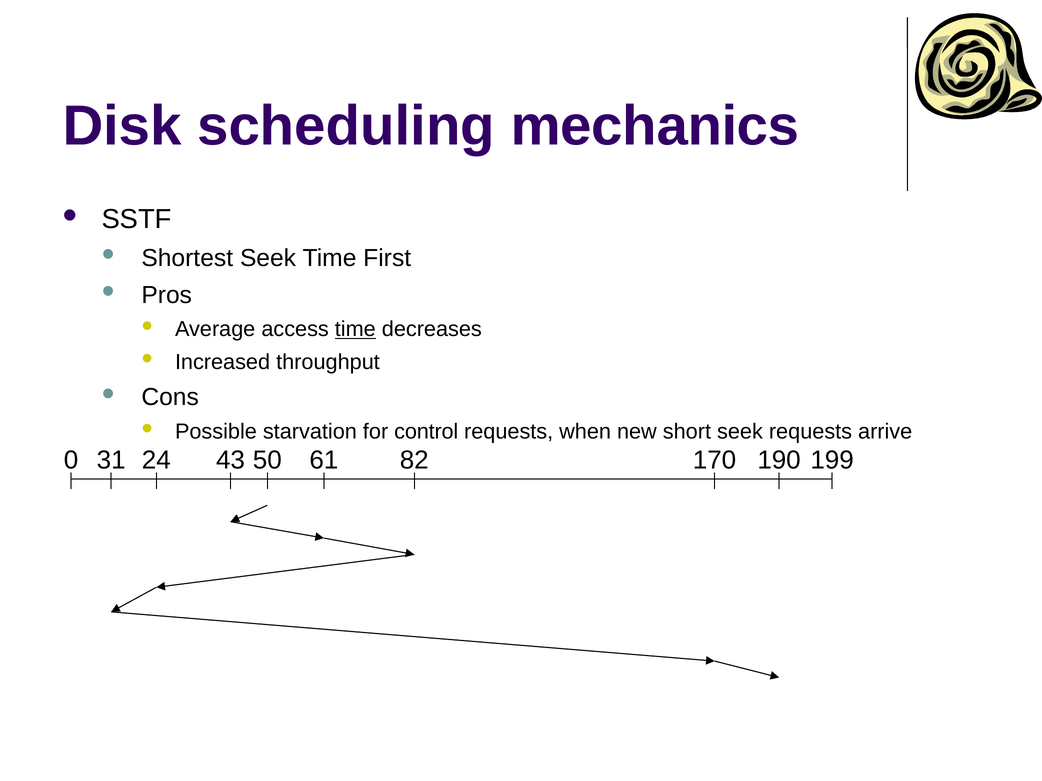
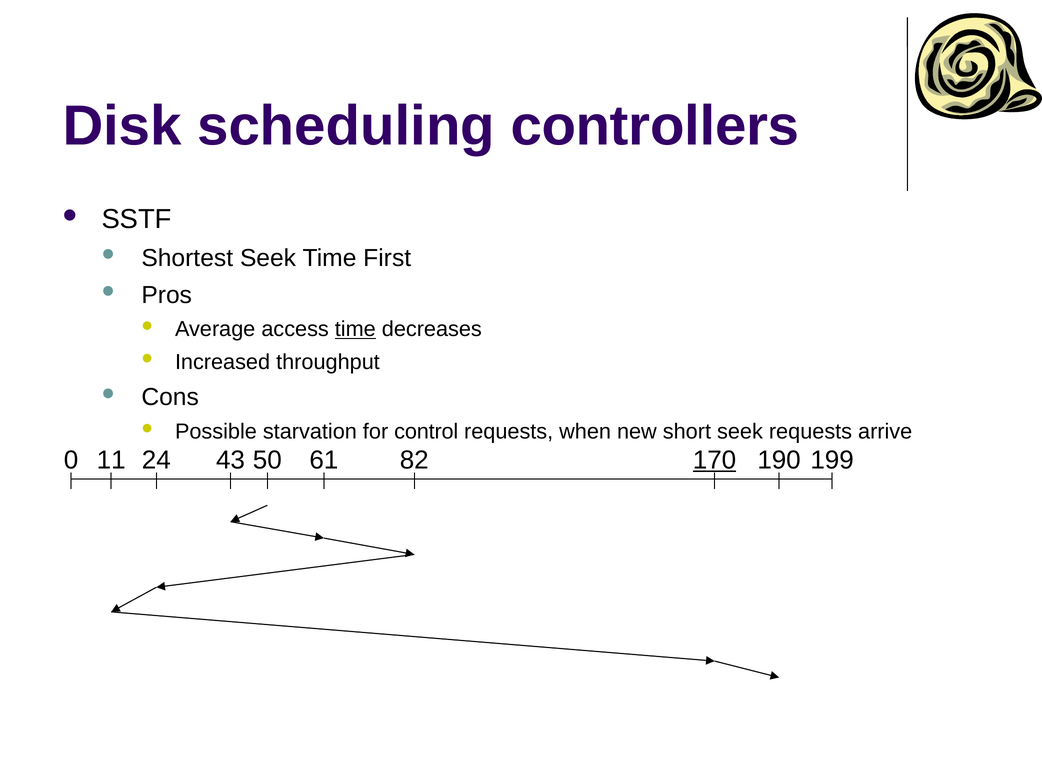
mechanics: mechanics -> controllers
31: 31 -> 11
170 underline: none -> present
